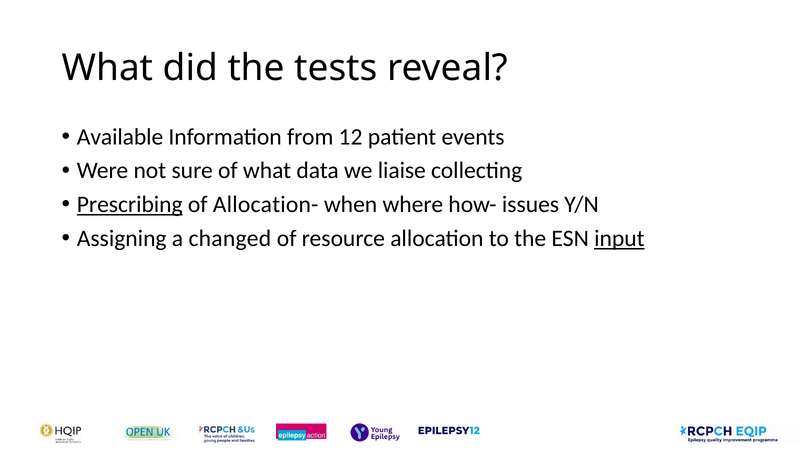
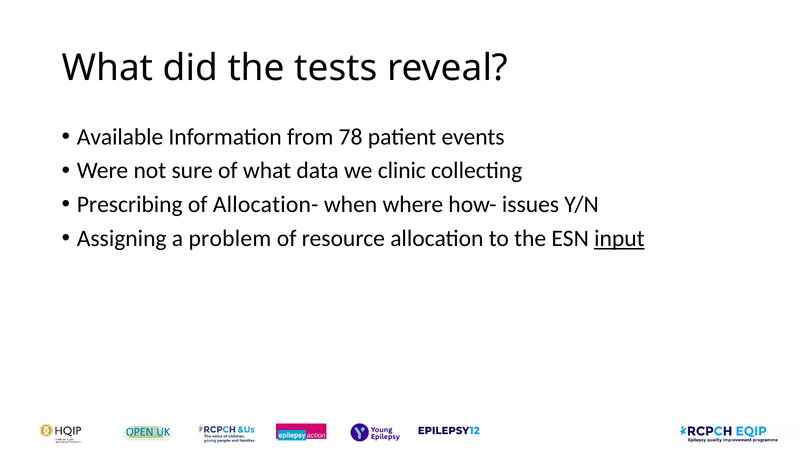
12: 12 -> 78
liaise: liaise -> clinic
Prescribing underline: present -> none
changed: changed -> problem
